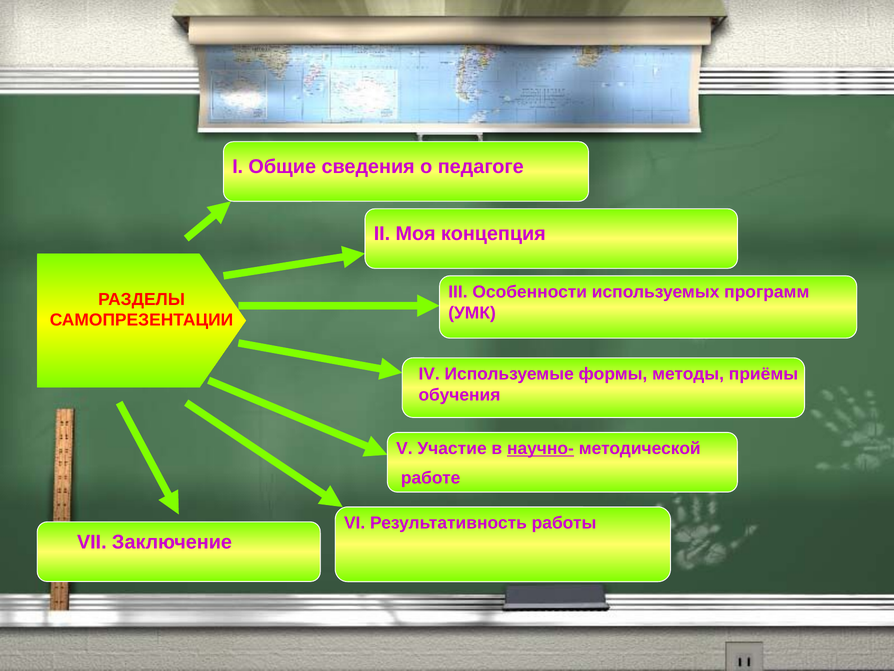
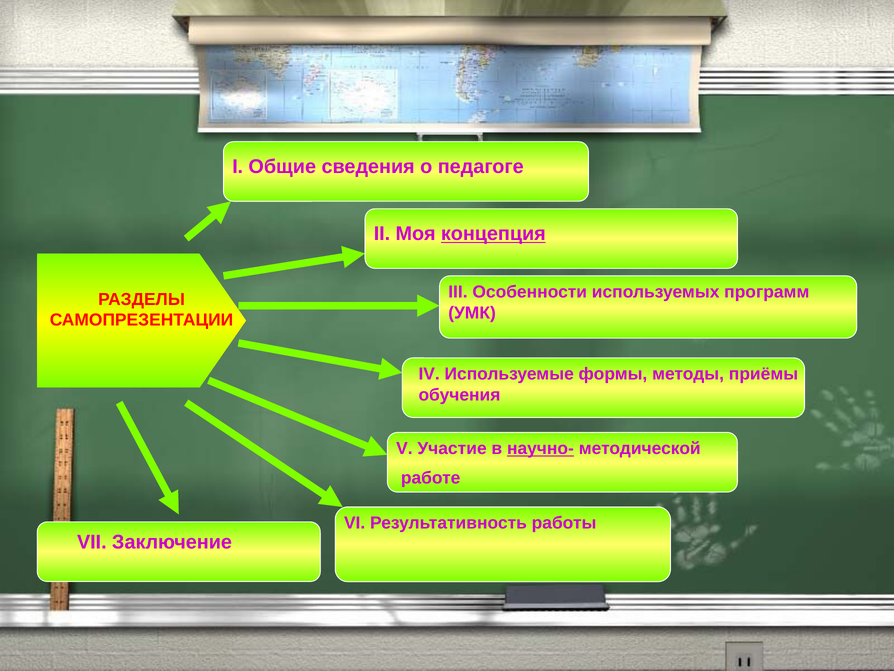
концепция underline: none -> present
